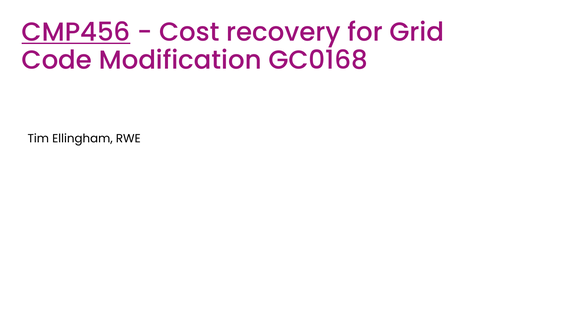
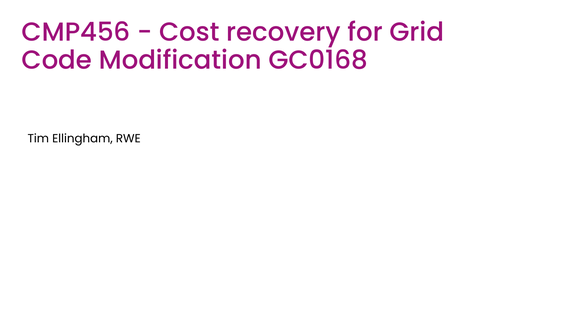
CMP456 underline: present -> none
